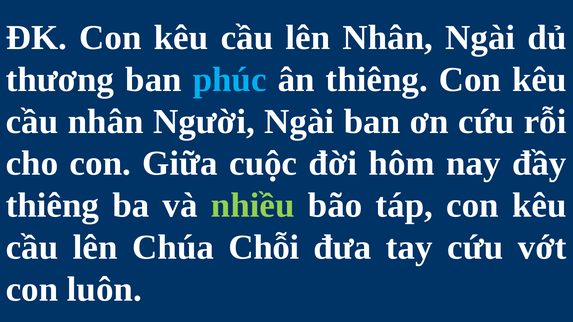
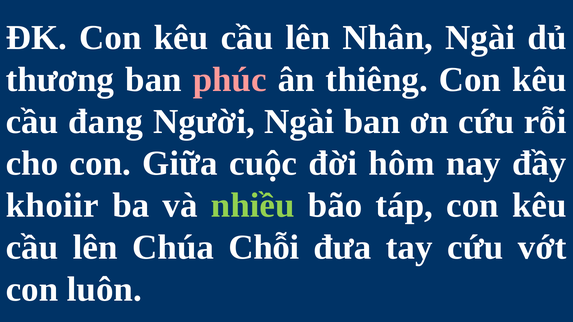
phúc colour: light blue -> pink
cầu nhân: nhân -> đang
thiêng at (52, 206): thiêng -> khoiir
